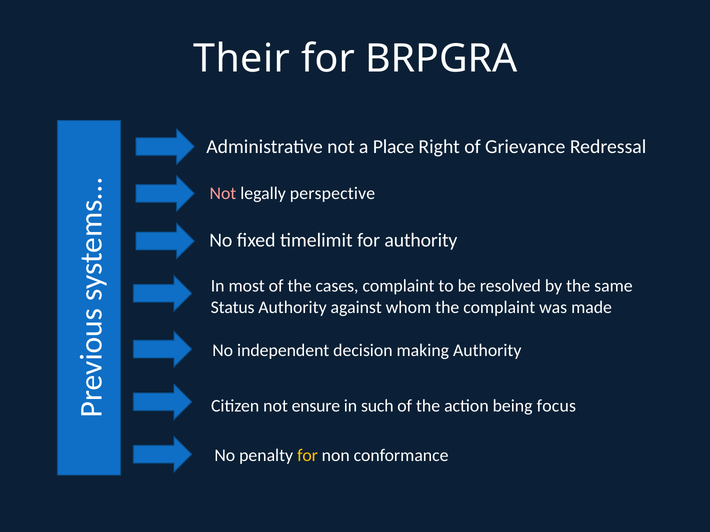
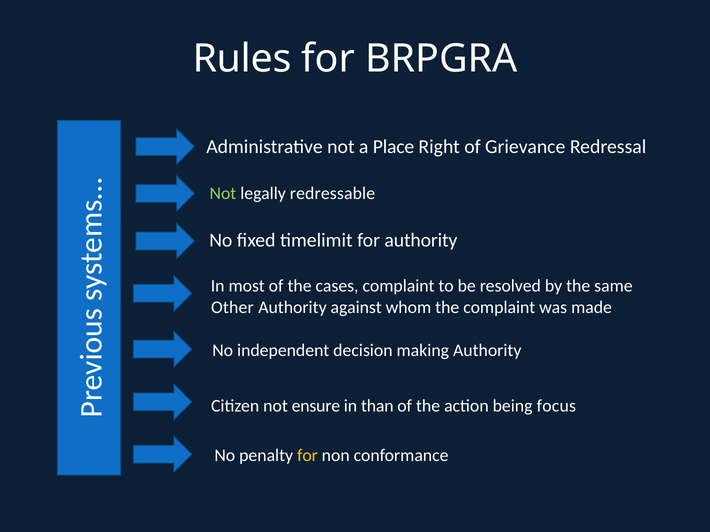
Their: Their -> Rules
Not at (223, 194) colour: pink -> light green
perspective: perspective -> redressable
Status: Status -> Other
such: such -> than
